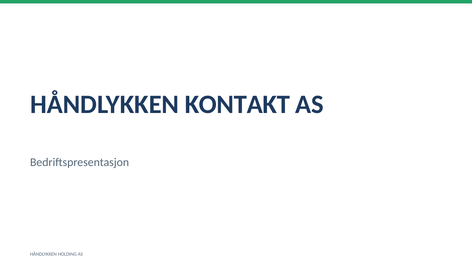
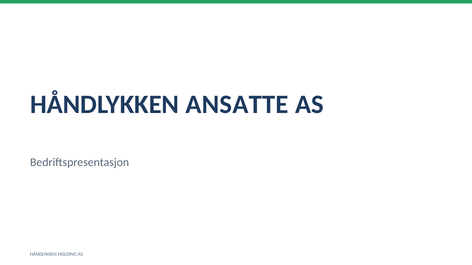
KONTAKT: KONTAKT -> ANSATTE
